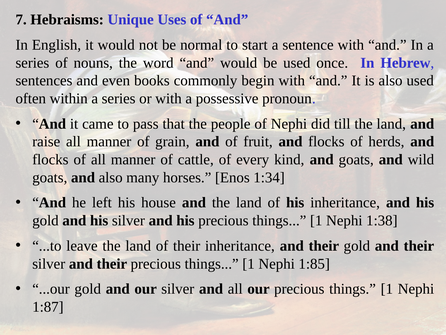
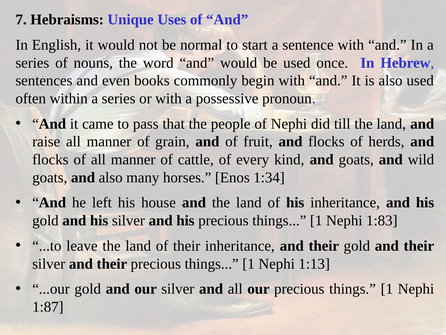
1:38: 1:38 -> 1:83
1:85: 1:85 -> 1:13
